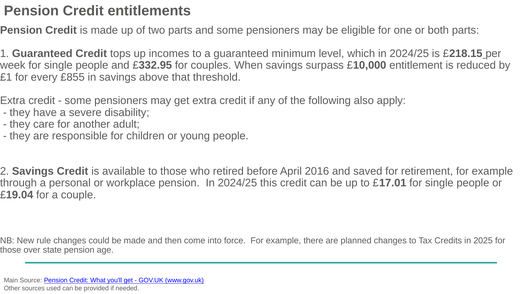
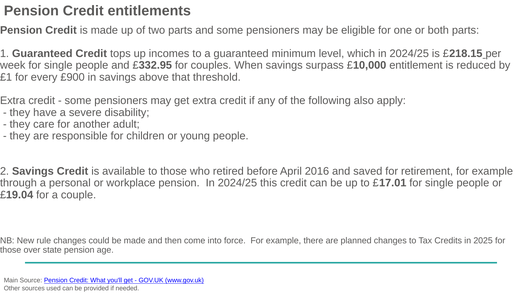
£855: £855 -> £900
